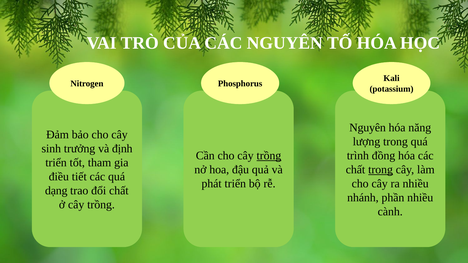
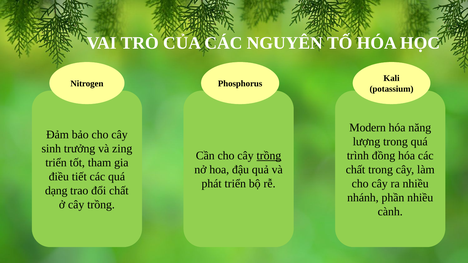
Nguyên at (368, 128): Nguyên -> Modern
định: định -> zing
trong at (381, 170) underline: present -> none
